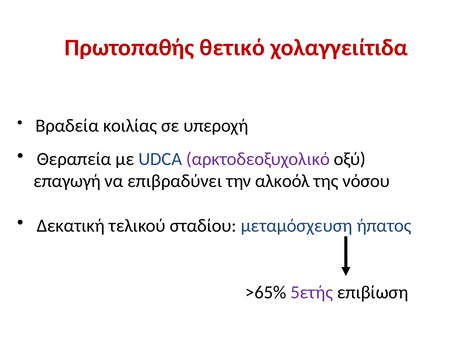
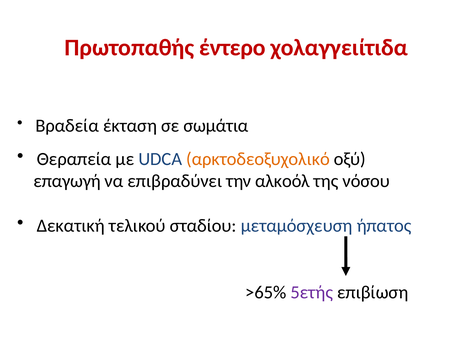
θετικό: θετικό -> έντερο
κοιλίας: κοιλίας -> έκταση
υπεροχή: υπεροχή -> σωμάτια
αρκτοδεοξυχολικό colour: purple -> orange
